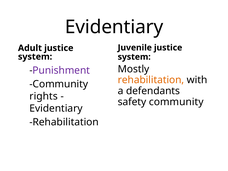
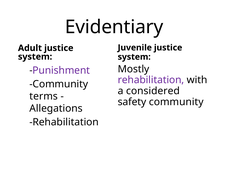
rehabilitation at (151, 80) colour: orange -> purple
defendants: defendants -> considered
rights: rights -> terms
Evidentiary at (56, 108): Evidentiary -> Allegations
